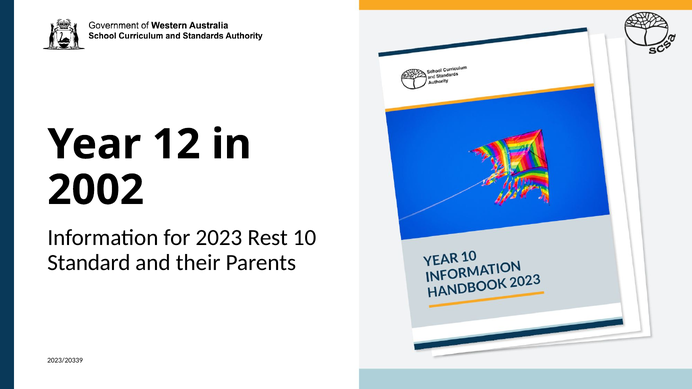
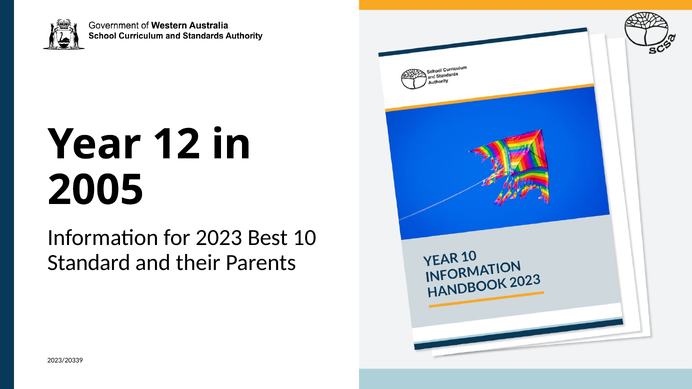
2002: 2002 -> 2005
Rest: Rest -> Best
